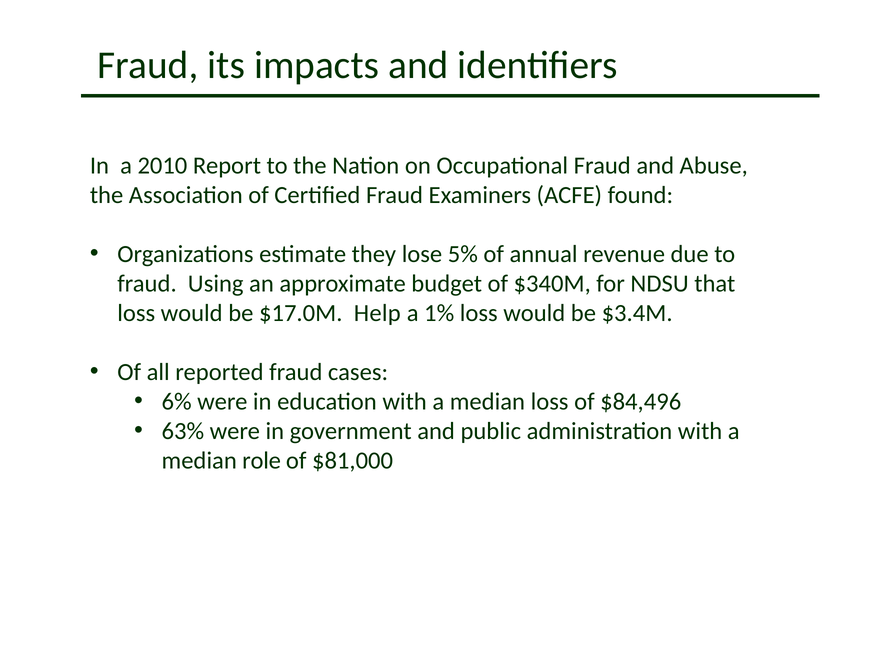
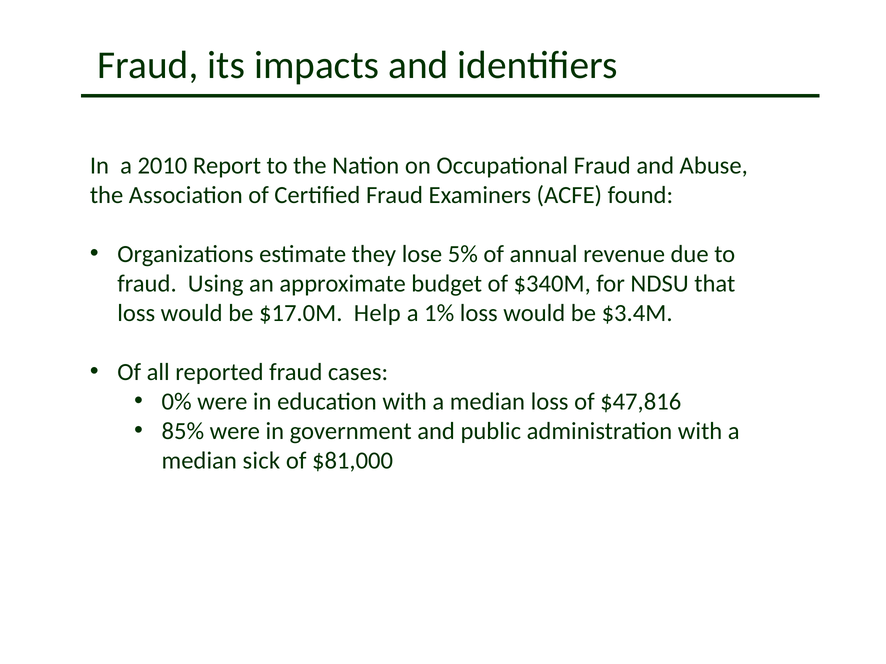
6%: 6% -> 0%
$84,496: $84,496 -> $47,816
63%: 63% -> 85%
role: role -> sick
